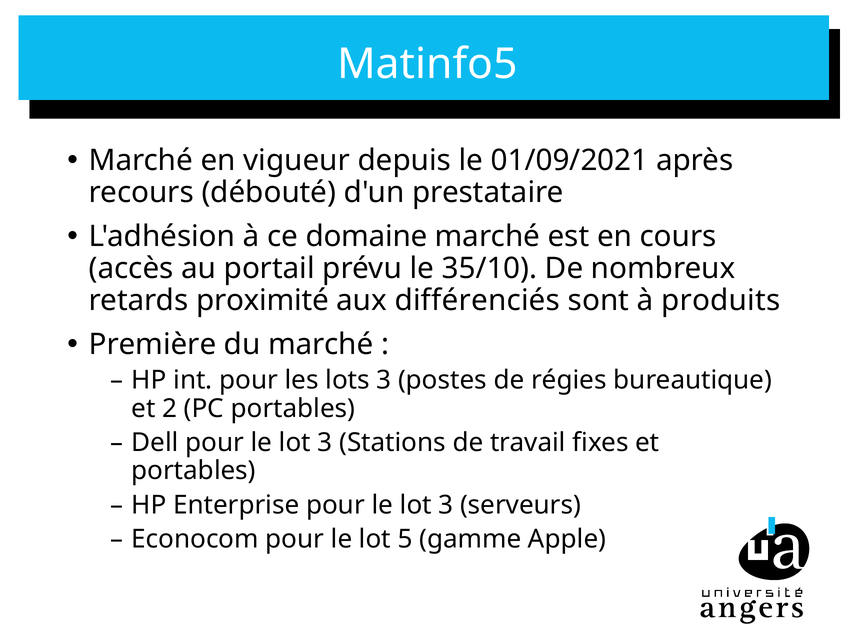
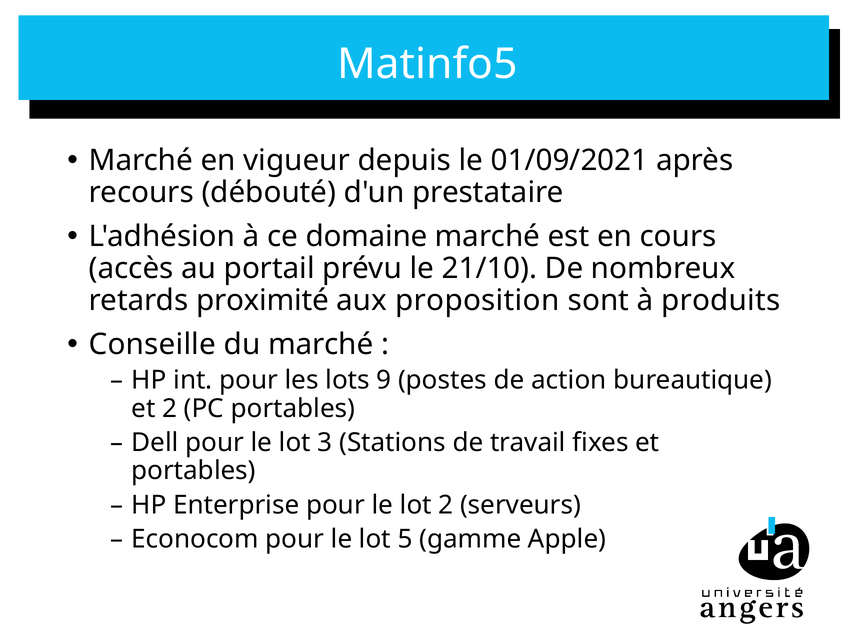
35/10: 35/10 -> 21/10
différenciés: différenciés -> proposition
Première: Première -> Conseille
lots 3: 3 -> 9
régies: régies -> action
3 at (446, 505): 3 -> 2
